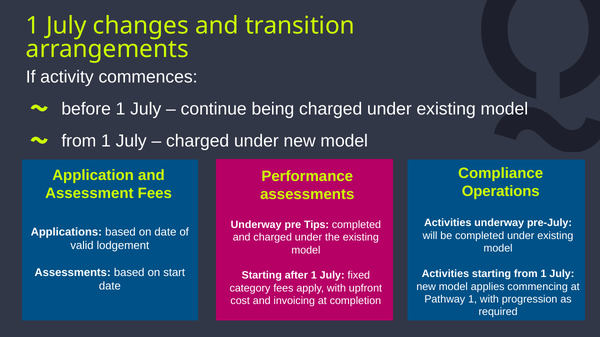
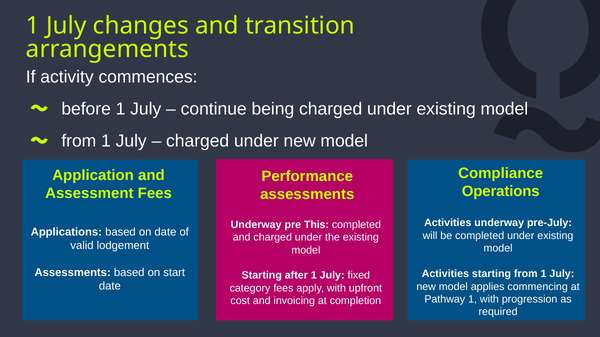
Tips: Tips -> This
